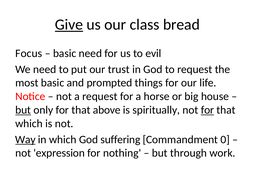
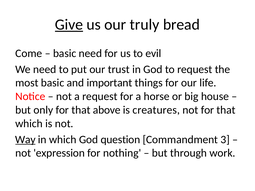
class: class -> truly
Focus: Focus -> Come
prompted: prompted -> important
but at (23, 110) underline: present -> none
spiritually: spiritually -> creatures
for at (207, 110) underline: present -> none
suffering: suffering -> question
0: 0 -> 3
